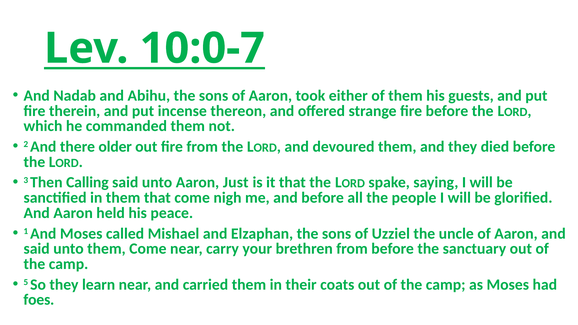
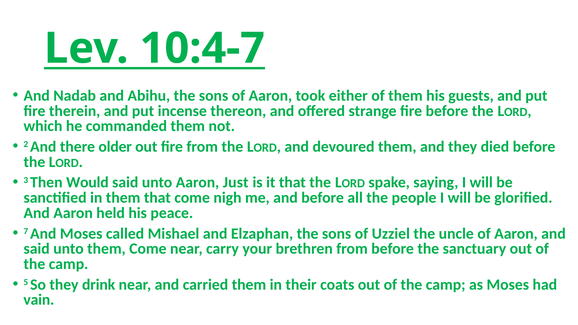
10:0-7: 10:0-7 -> 10:4-7
Calling: Calling -> Would
1: 1 -> 7
learn: learn -> drink
foes: foes -> vain
